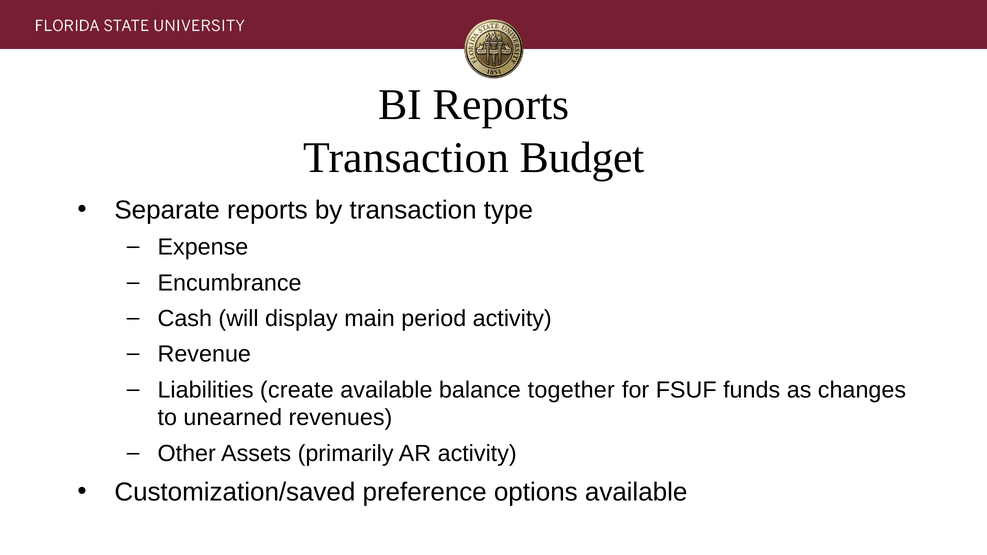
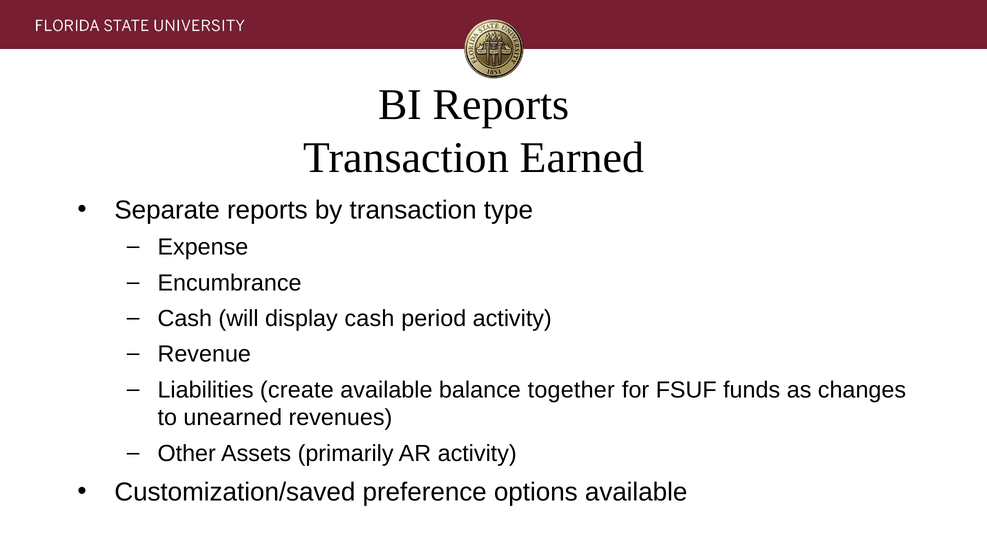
Budget: Budget -> Earned
display main: main -> cash
